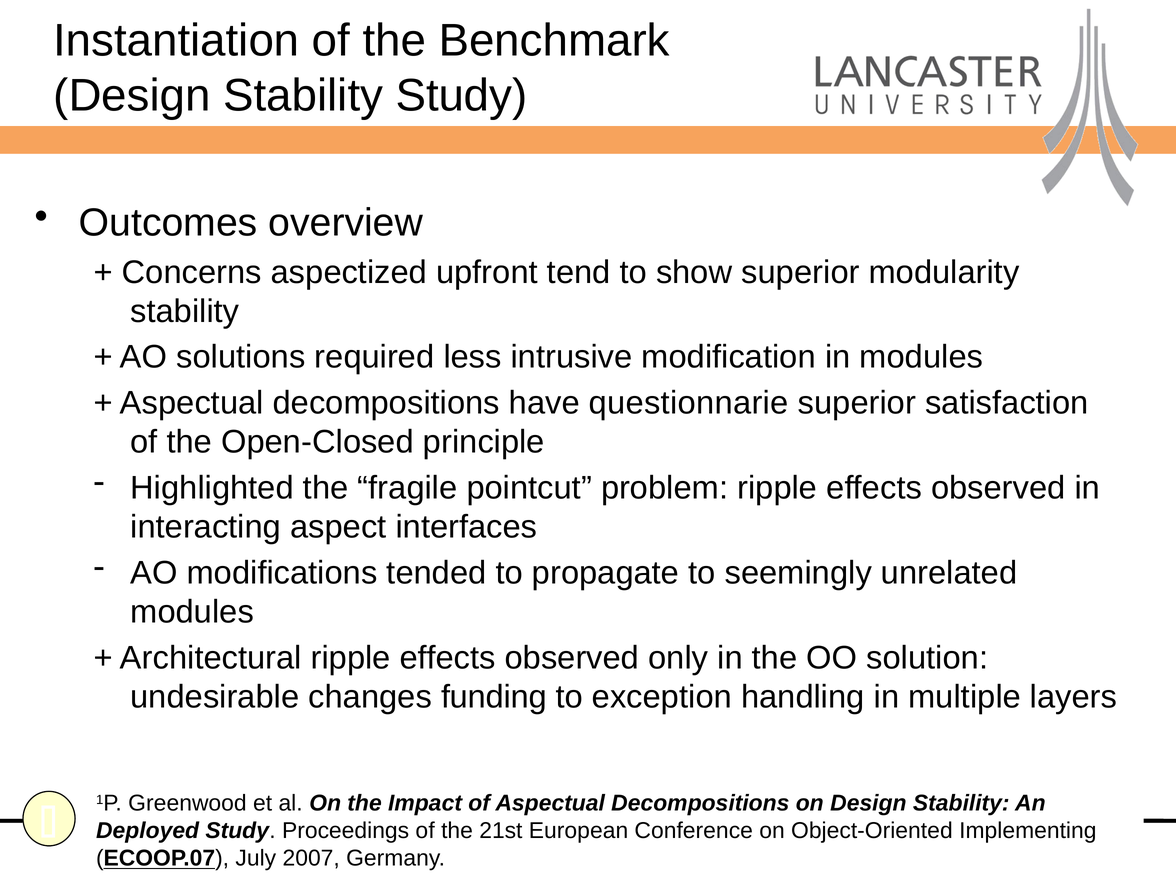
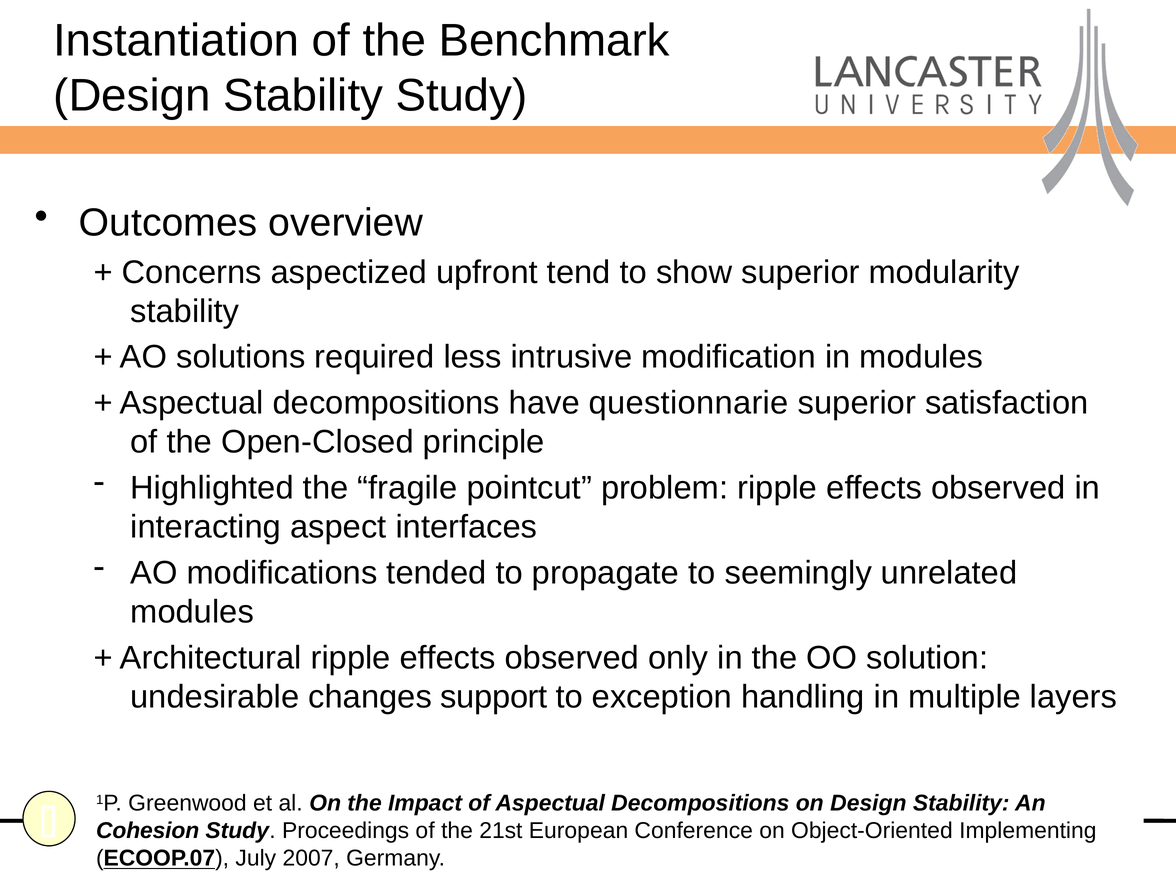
funding: funding -> support
Deployed: Deployed -> Cohesion
